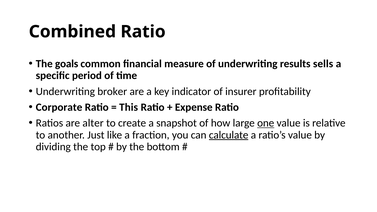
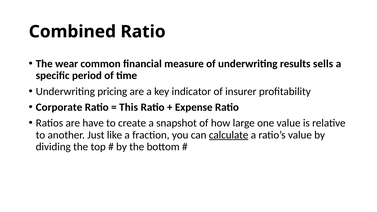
goals: goals -> wear
broker: broker -> pricing
alter: alter -> have
one underline: present -> none
